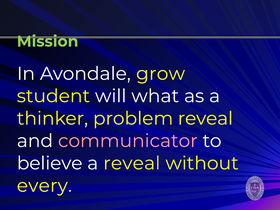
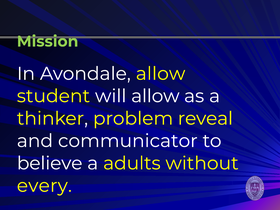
Avondale grow: grow -> allow
will what: what -> allow
communicator colour: pink -> white
a reveal: reveal -> adults
